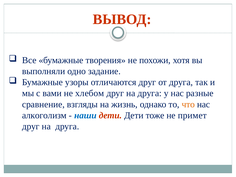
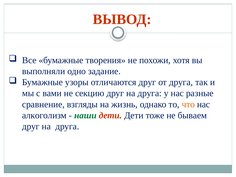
хлебом: хлебом -> секцию
наши colour: blue -> green
примет: примет -> бываем
